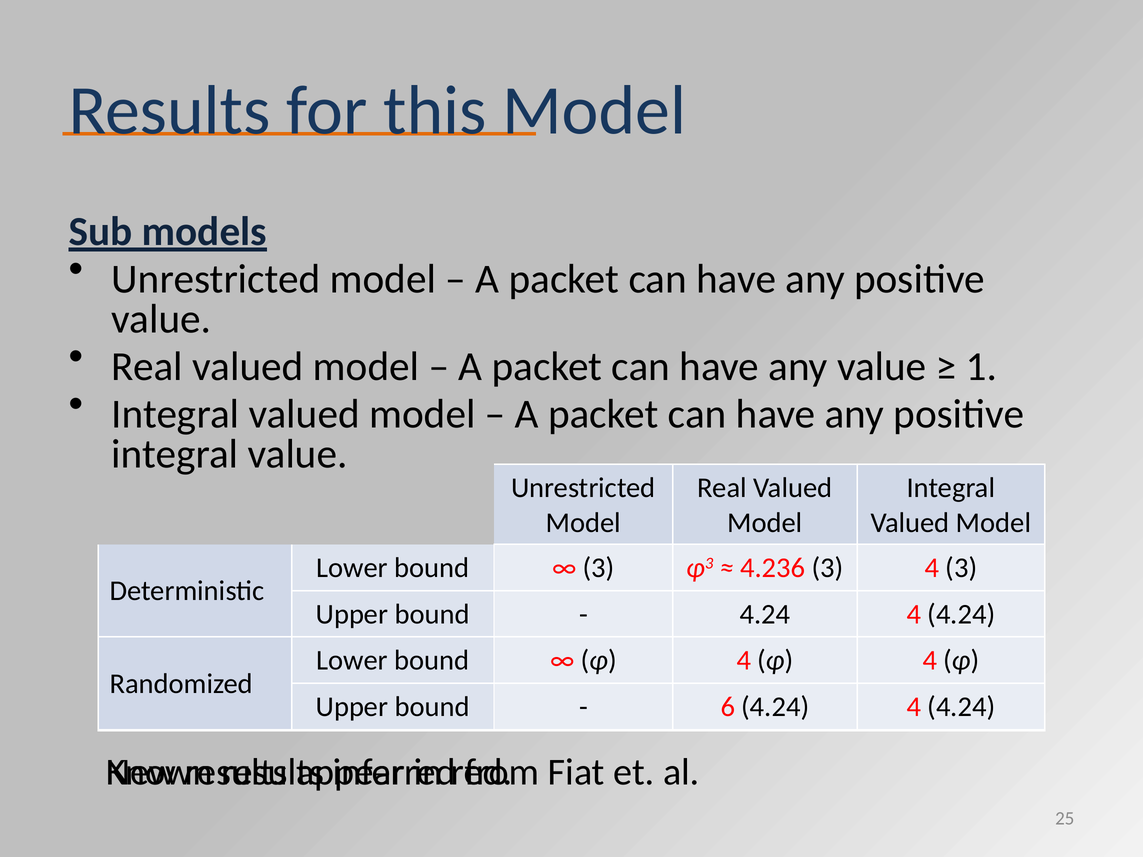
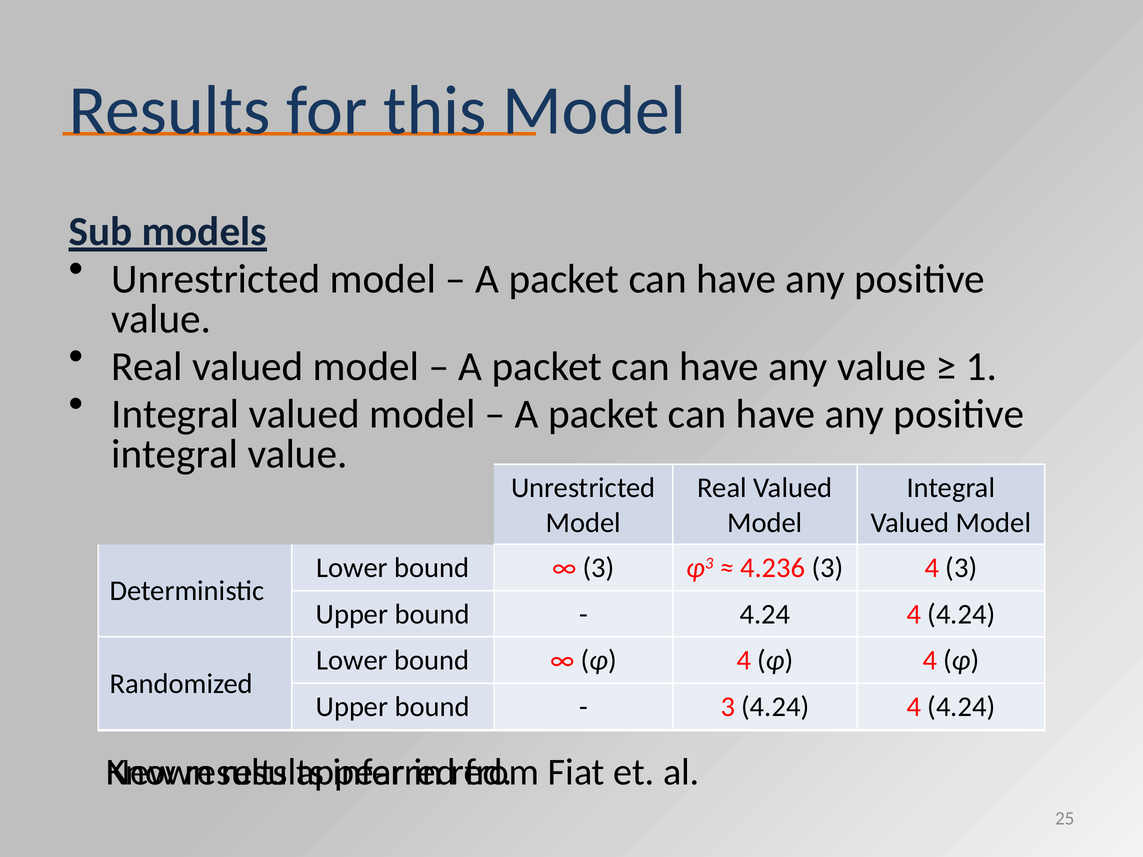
6 at (728, 707): 6 -> 3
